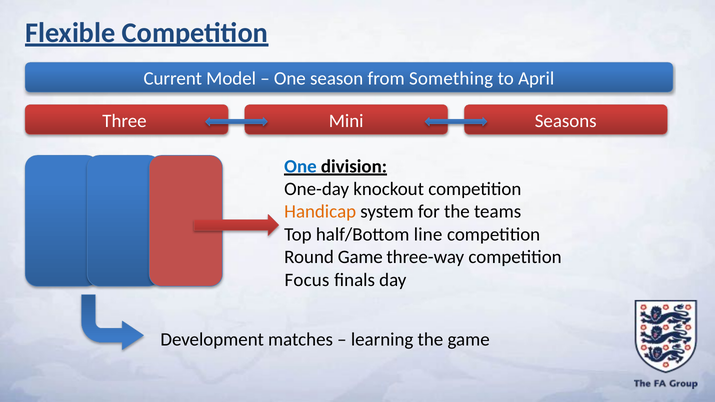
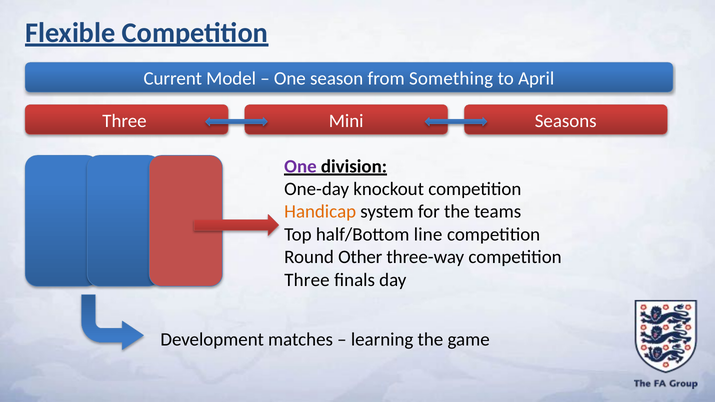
One at (300, 166) colour: blue -> purple
Round Game: Game -> Other
Focus at (307, 280): Focus -> Three
